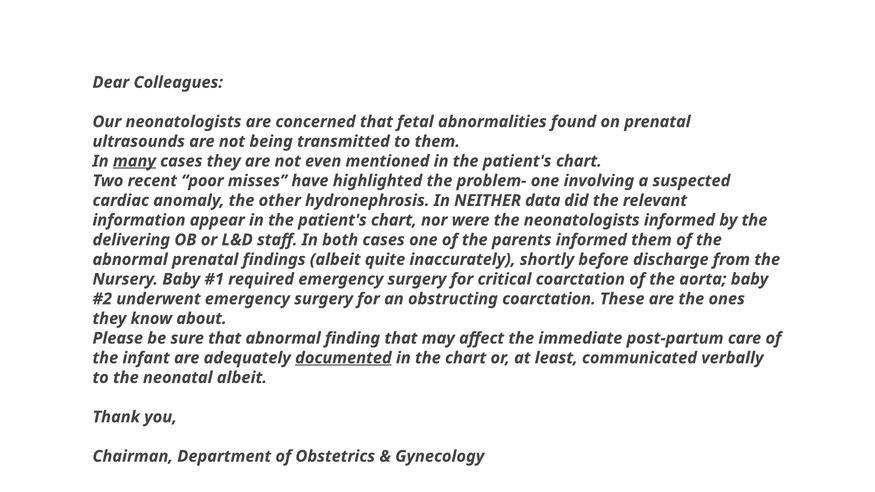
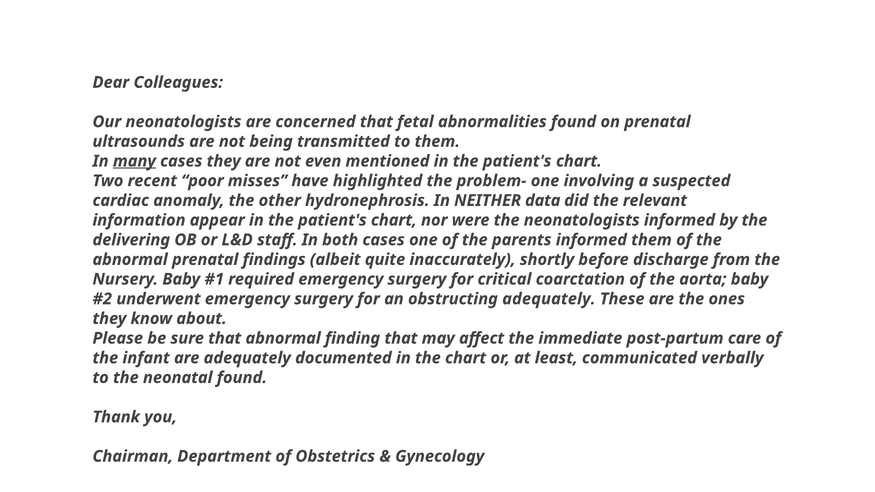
obstructing coarctation: coarctation -> adequately
documented underline: present -> none
neonatal albeit: albeit -> found
